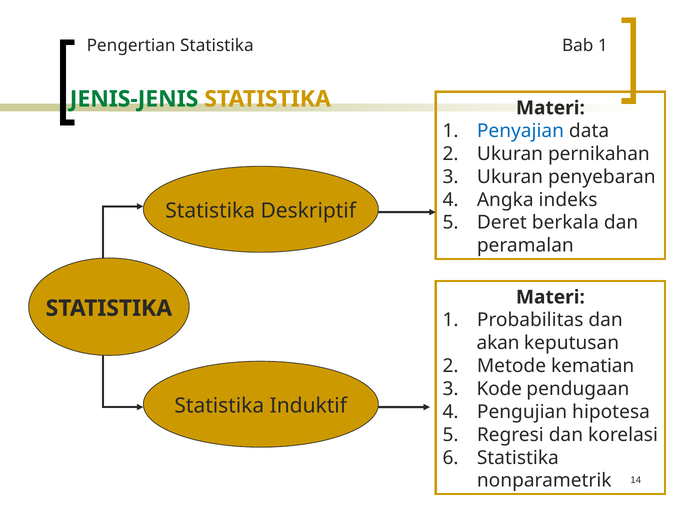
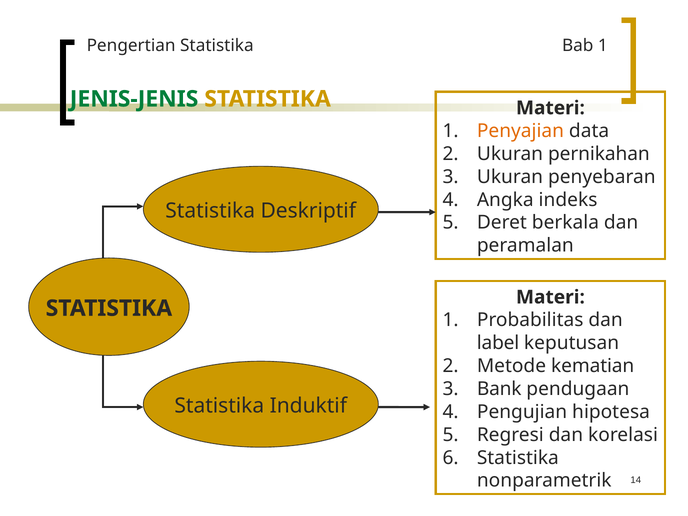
Penyajian colour: blue -> orange
akan: akan -> label
Kode: Kode -> Bank
